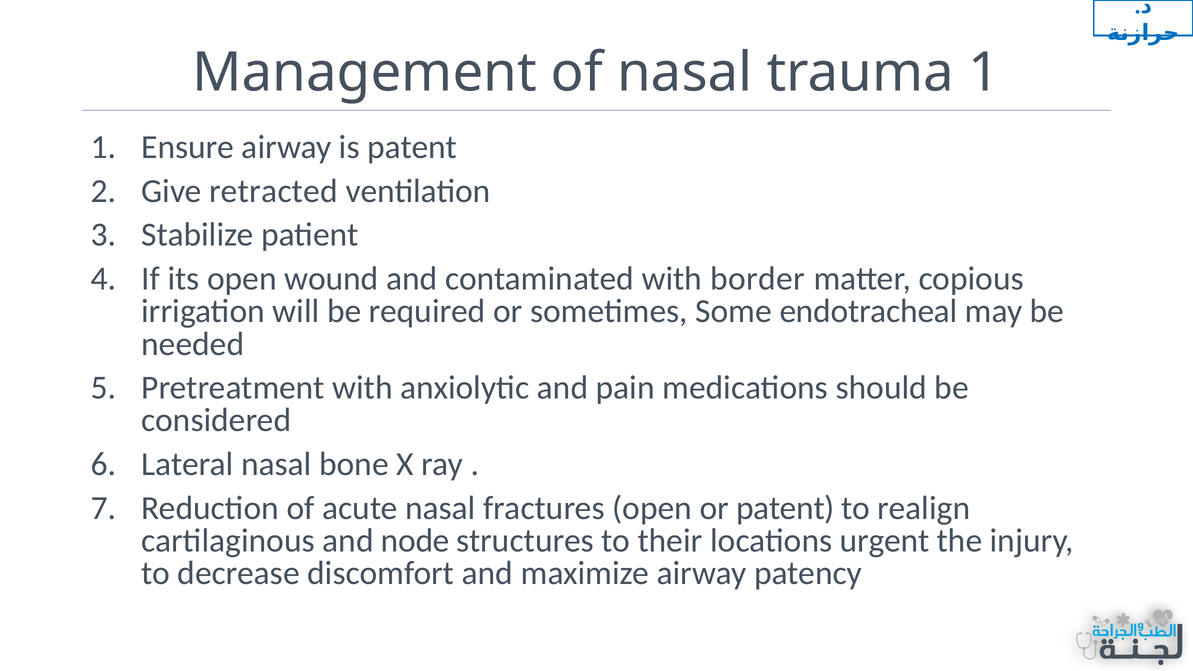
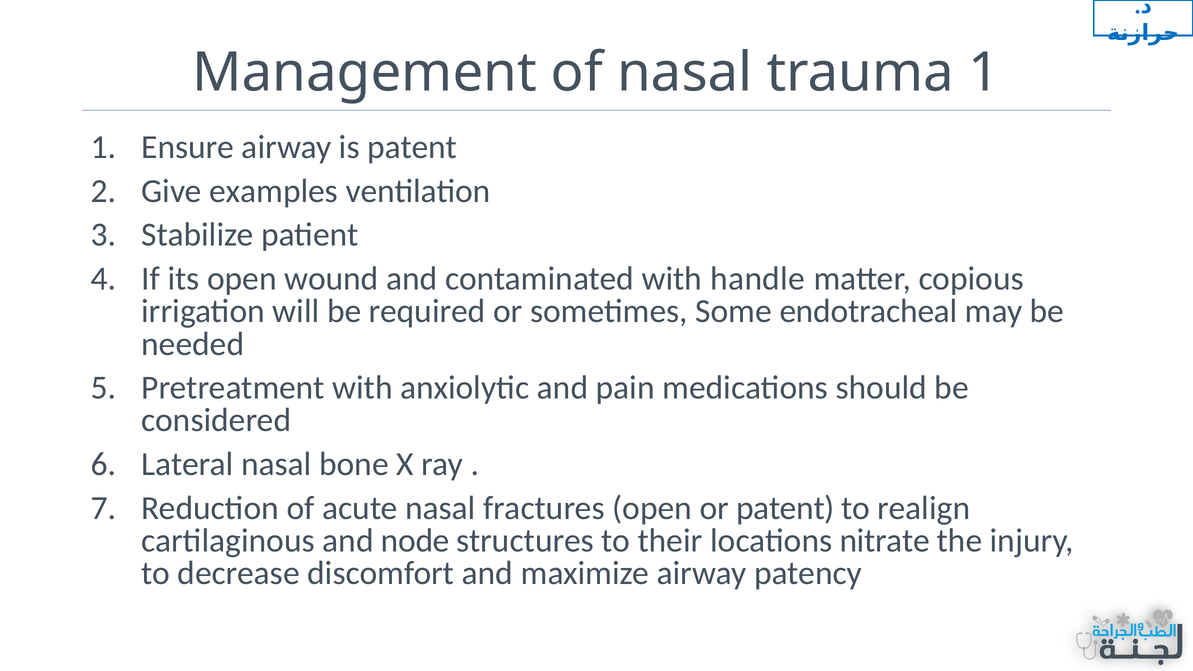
retracted: retracted -> examples
border: border -> handle
urgent: urgent -> nitrate
